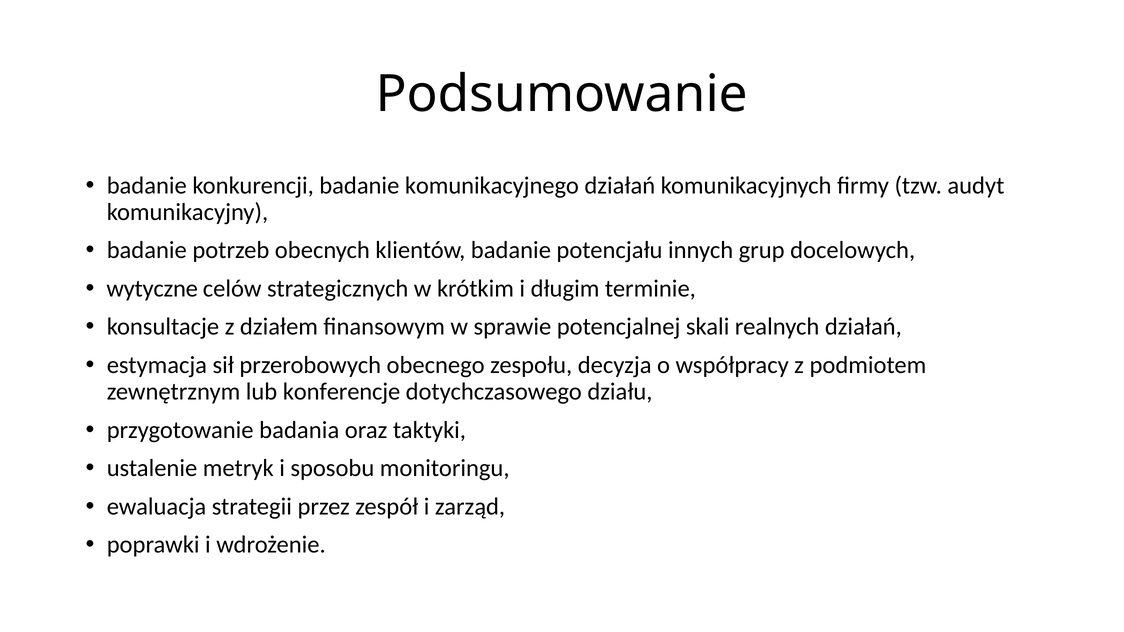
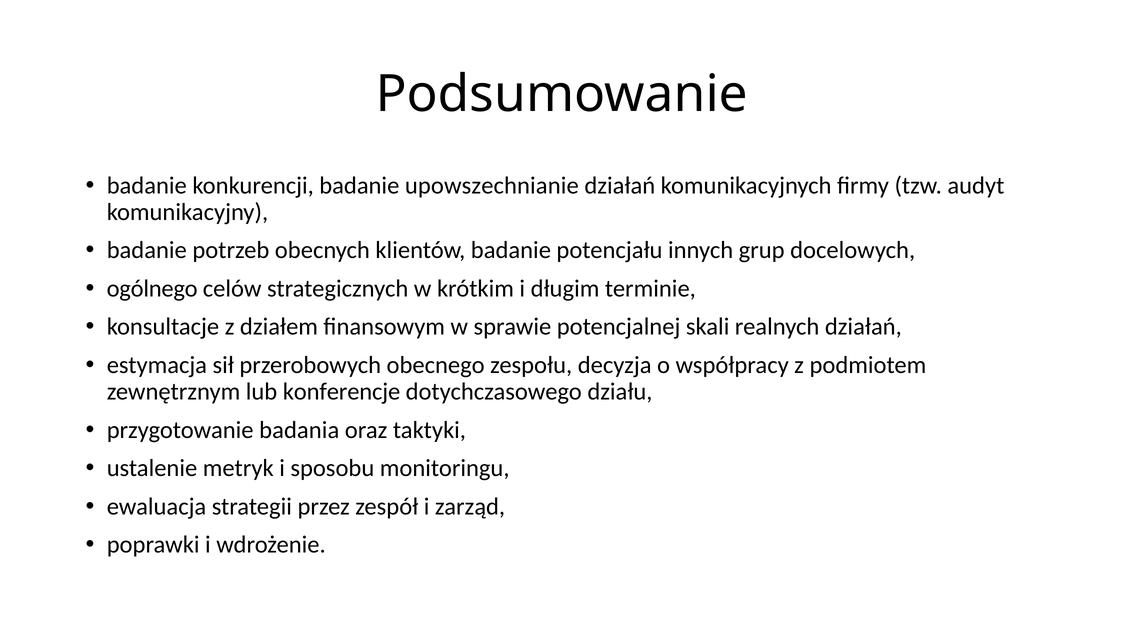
komunikacyjnego: komunikacyjnego -> upowszechnianie
wytyczne: wytyczne -> ogólnego
